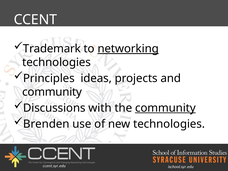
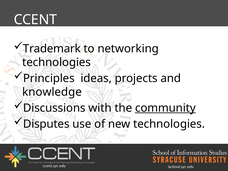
networking underline: present -> none
community at (52, 92): community -> knowledge
Brenden: Brenden -> Disputes
